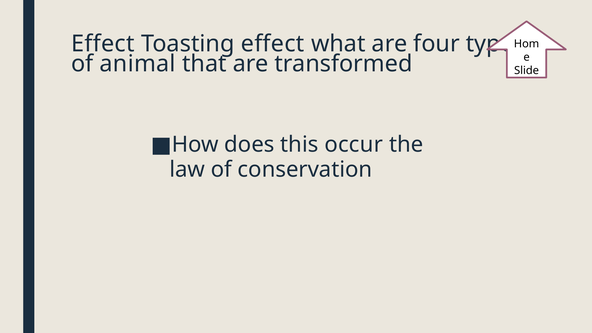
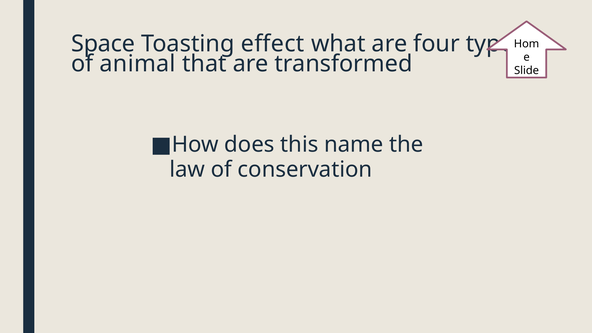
Effect at (103, 44): Effect -> Space
occur: occur -> name
